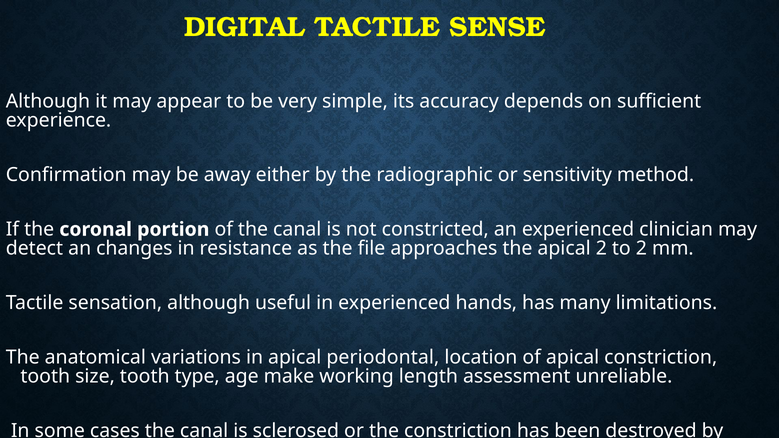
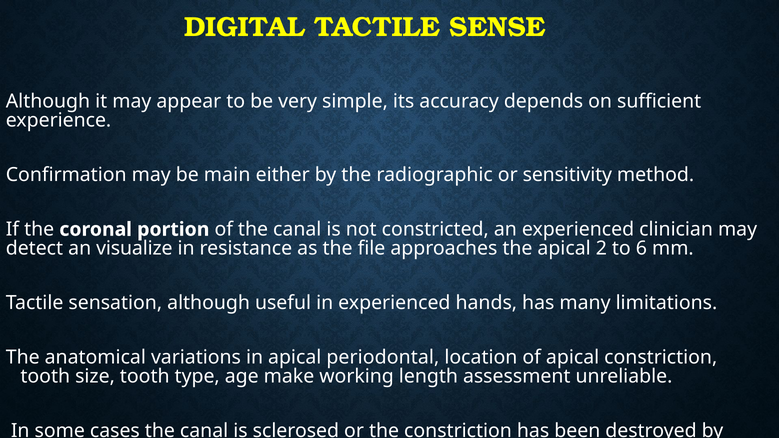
away: away -> main
changes: changes -> visualize
to 2: 2 -> 6
